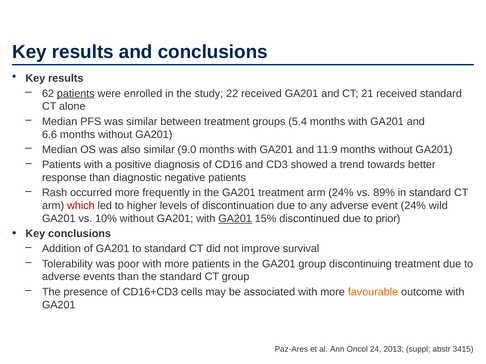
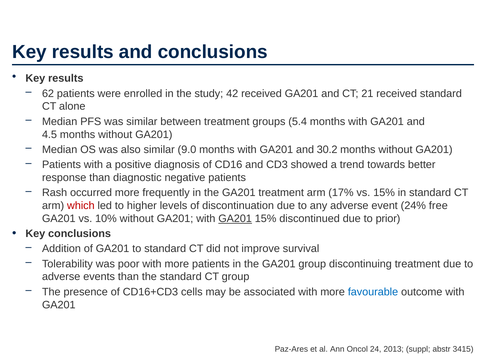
patients at (76, 94) underline: present -> none
22: 22 -> 42
6.6: 6.6 -> 4.5
11.9: 11.9 -> 30.2
arm 24%: 24% -> 17%
vs 89%: 89% -> 15%
wild: wild -> free
favourable colour: orange -> blue
